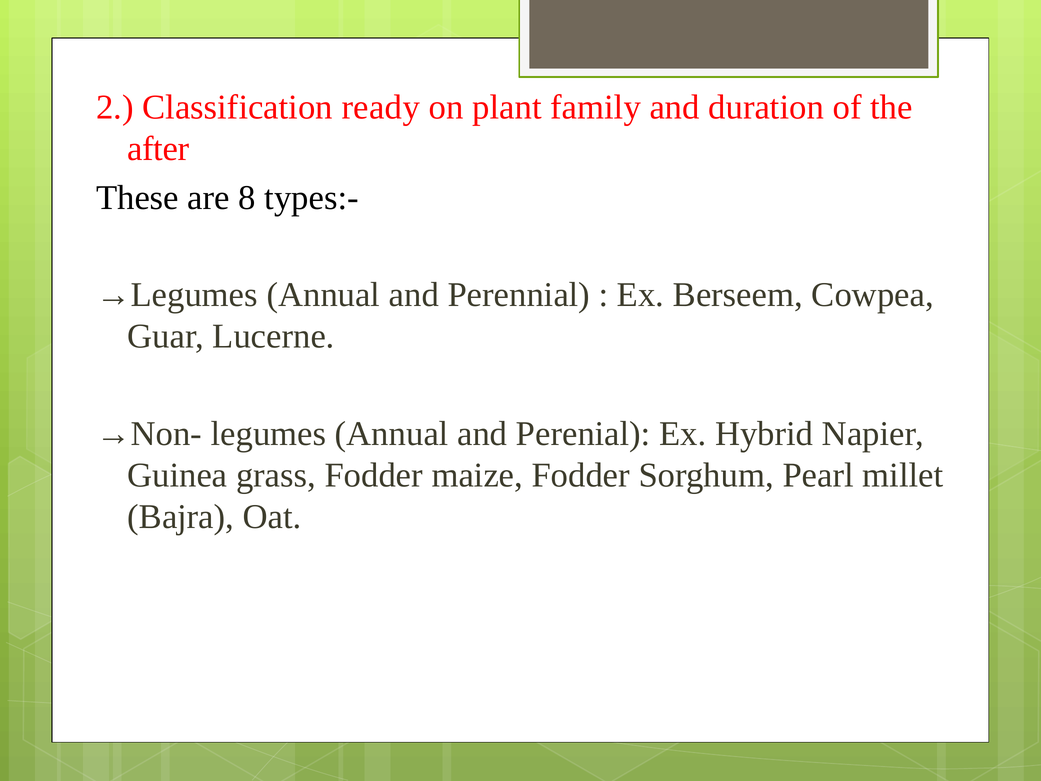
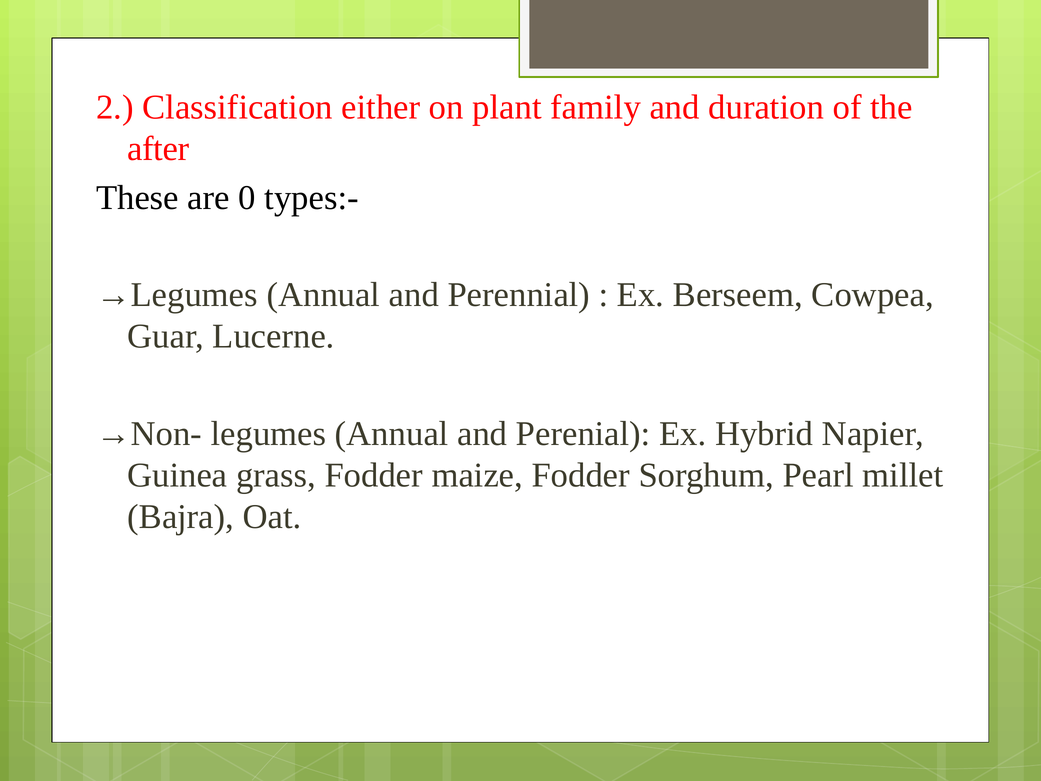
ready: ready -> either
8: 8 -> 0
